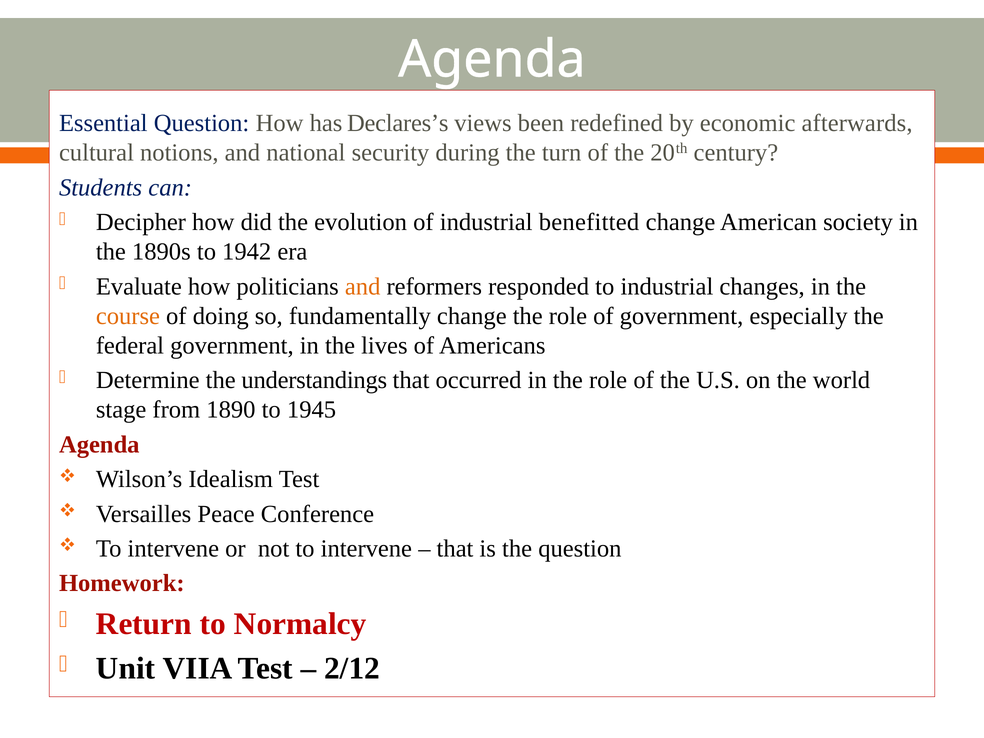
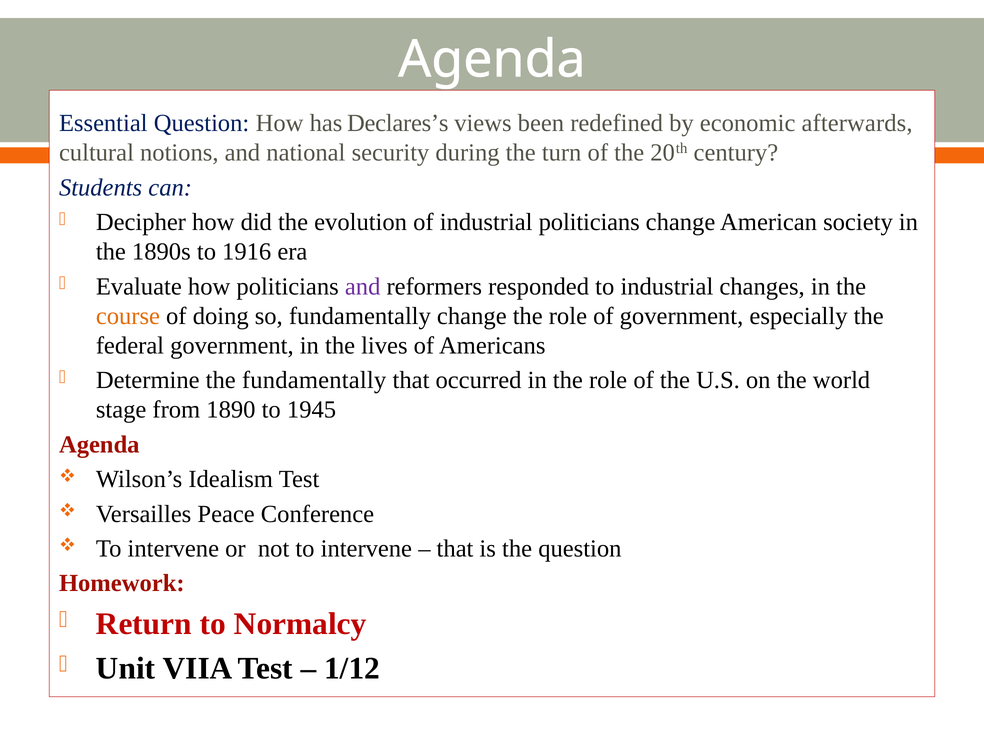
industrial benefitted: benefitted -> politicians
1942: 1942 -> 1916
and at (363, 287) colour: orange -> purple
the understandings: understandings -> fundamentally
2/12: 2/12 -> 1/12
